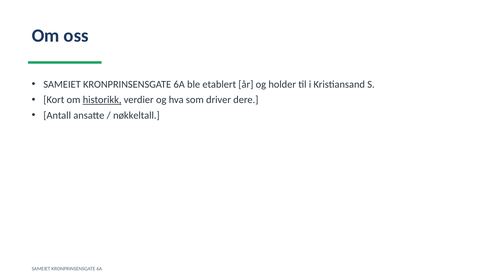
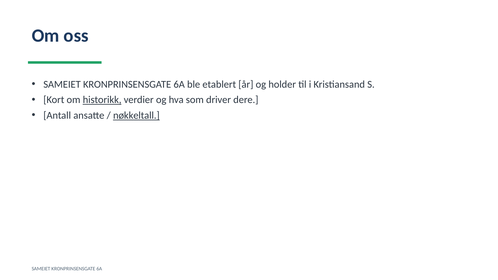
nøkkeltall underline: none -> present
